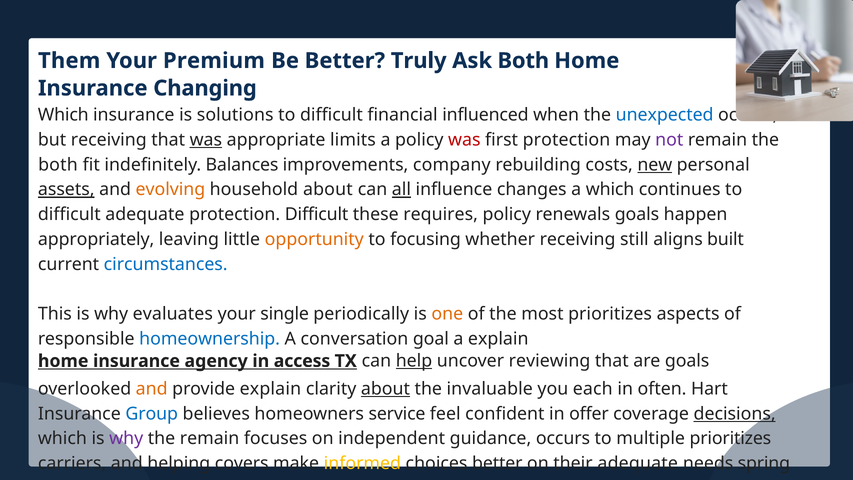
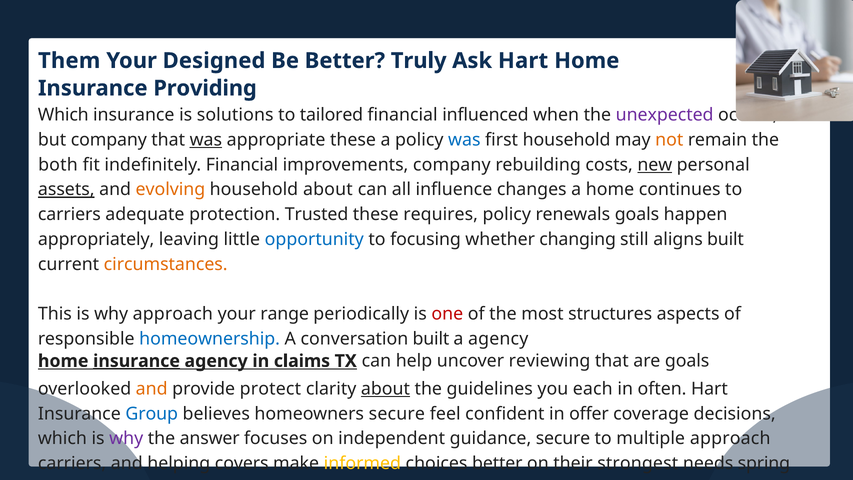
Premium: Premium -> Designed
Ask Both: Both -> Hart
Changing: Changing -> Providing
difficult at (331, 115): difficult -> tailored
unexpected colour: blue -> purple
but receiving: receiving -> company
appropriate limits: limits -> these
was at (464, 140) colour: red -> blue
first protection: protection -> household
not colour: purple -> orange
indefinitely Balances: Balances -> Financial
all underline: present -> none
a which: which -> home
difficult at (69, 214): difficult -> carriers
protection Difficult: Difficult -> Trusted
opportunity colour: orange -> blue
whether receiving: receiving -> changing
circumstances colour: blue -> orange
why evaluates: evaluates -> approach
single: single -> range
one colour: orange -> red
most prioritizes: prioritizes -> structures
conversation goal: goal -> built
a explain: explain -> agency
insurance at (136, 361) underline: none -> present
access: access -> claims
help underline: present -> none
provide explain: explain -> protect
invaluable: invaluable -> guidelines
homeowners service: service -> secure
decisions underline: present -> none
the remain: remain -> answer
guidance occurs: occurs -> secure
multiple prioritizes: prioritizes -> approach
their adequate: adequate -> strongest
